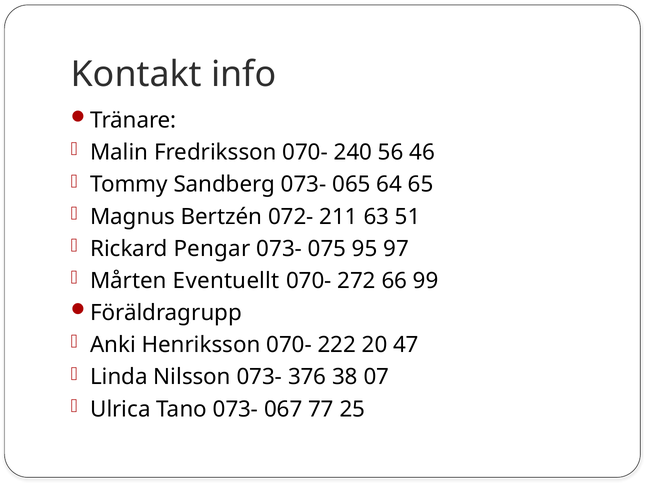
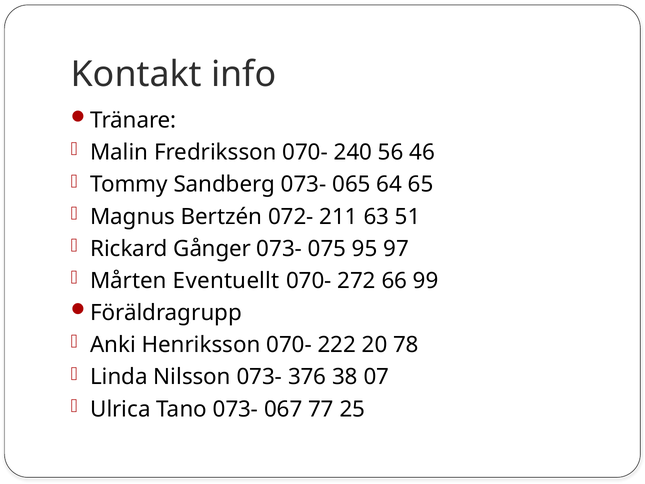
Pengar: Pengar -> Gånger
47: 47 -> 78
